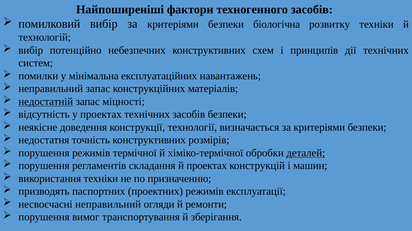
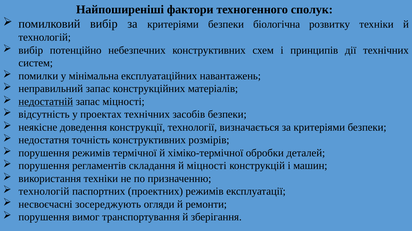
техногенного засобів: засобів -> сполук
деталей underline: present -> none
й проектах: проектах -> міцності
призводять at (44, 192): призводять -> технологій
несвоєчасні неправильний: неправильний -> зосереджують
